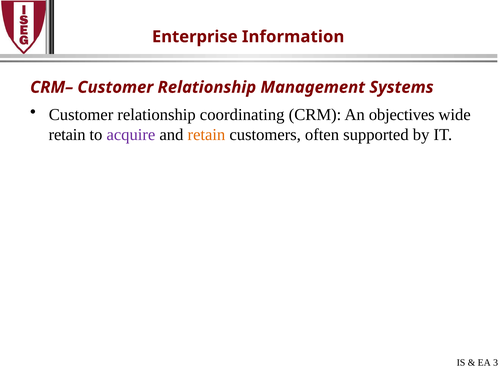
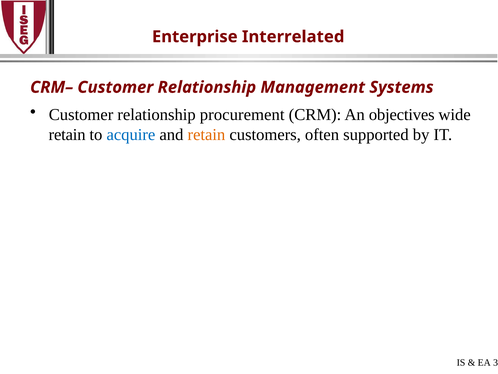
Information: Information -> Interrelated
coordinating: coordinating -> procurement
acquire colour: purple -> blue
